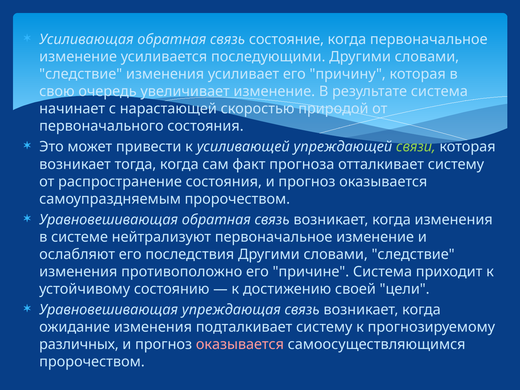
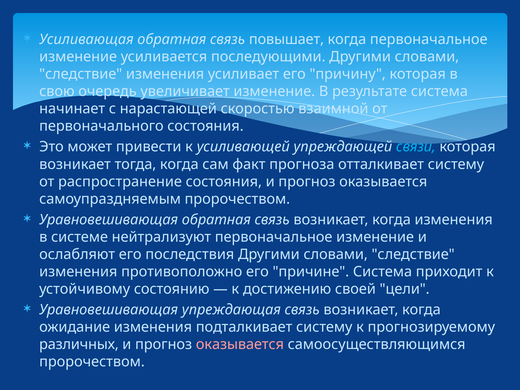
состояние: состояние -> повышает
природой: природой -> взаимной
связи colour: light green -> light blue
